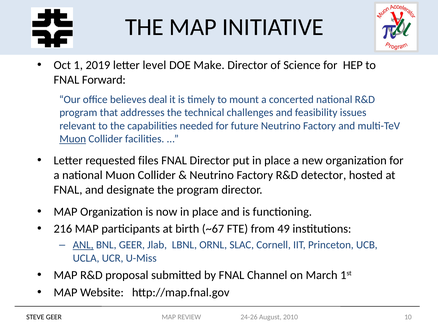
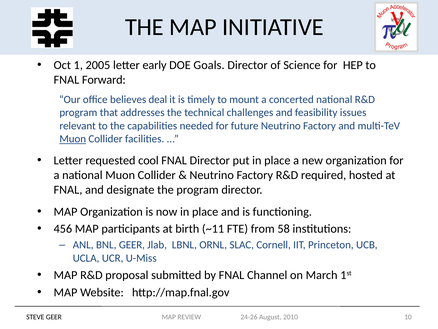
2019: 2019 -> 2005
level: level -> early
Make: Make -> Goals
files: files -> cool
detector: detector -> required
216: 216 -> 456
~67: ~67 -> ~11
49: 49 -> 58
ANL underline: present -> none
